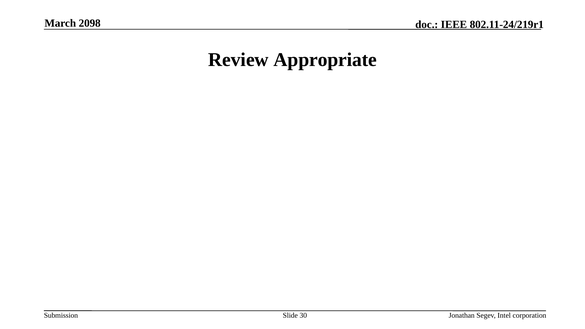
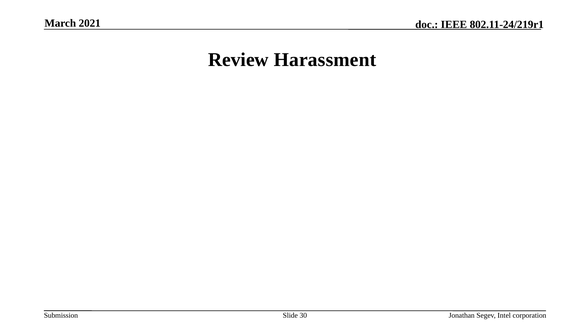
2098: 2098 -> 2021
Appropriate: Appropriate -> Harassment
